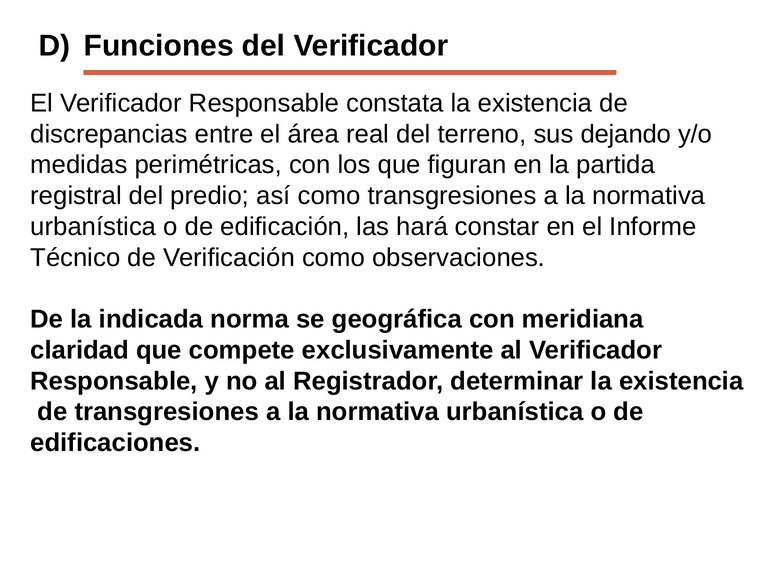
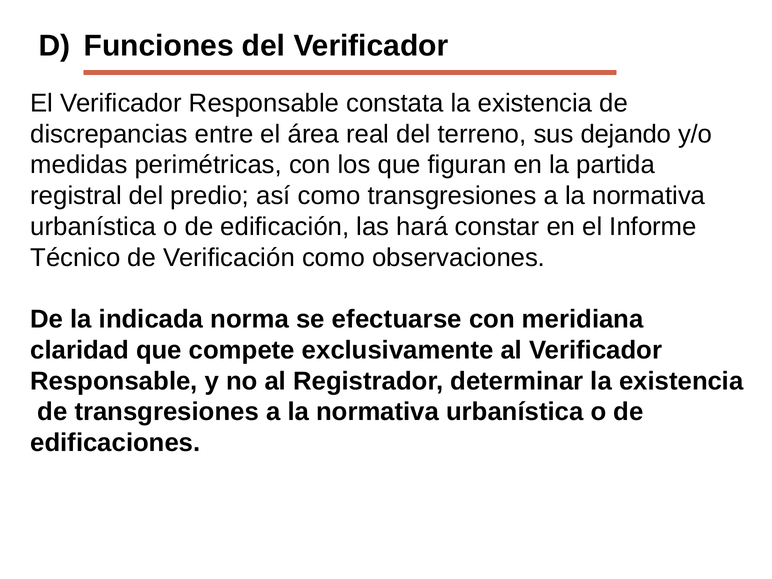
geográfica: geográfica -> efectuarse
